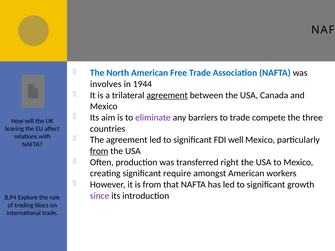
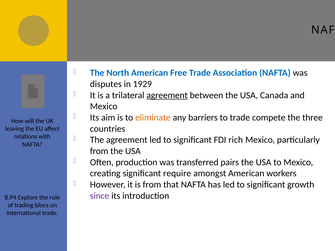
involves: involves -> disputes
1944: 1944 -> 1929
eliminate colour: purple -> orange
well: well -> rich
from at (99, 151) underline: present -> none
right: right -> pairs
